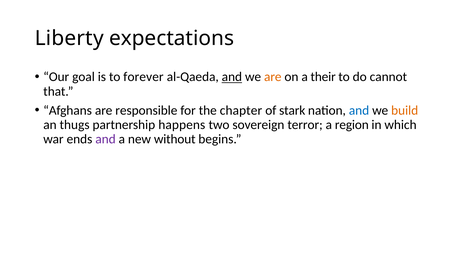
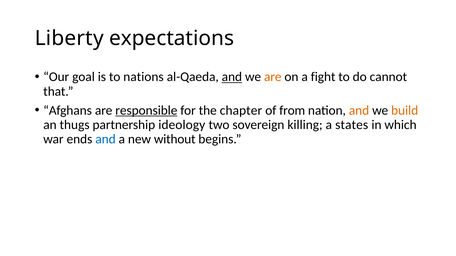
forever: forever -> nations
their: their -> fight
responsible underline: none -> present
stark: stark -> from
and at (359, 111) colour: blue -> orange
happens: happens -> ideology
terror: terror -> killing
region: region -> states
and at (106, 139) colour: purple -> blue
